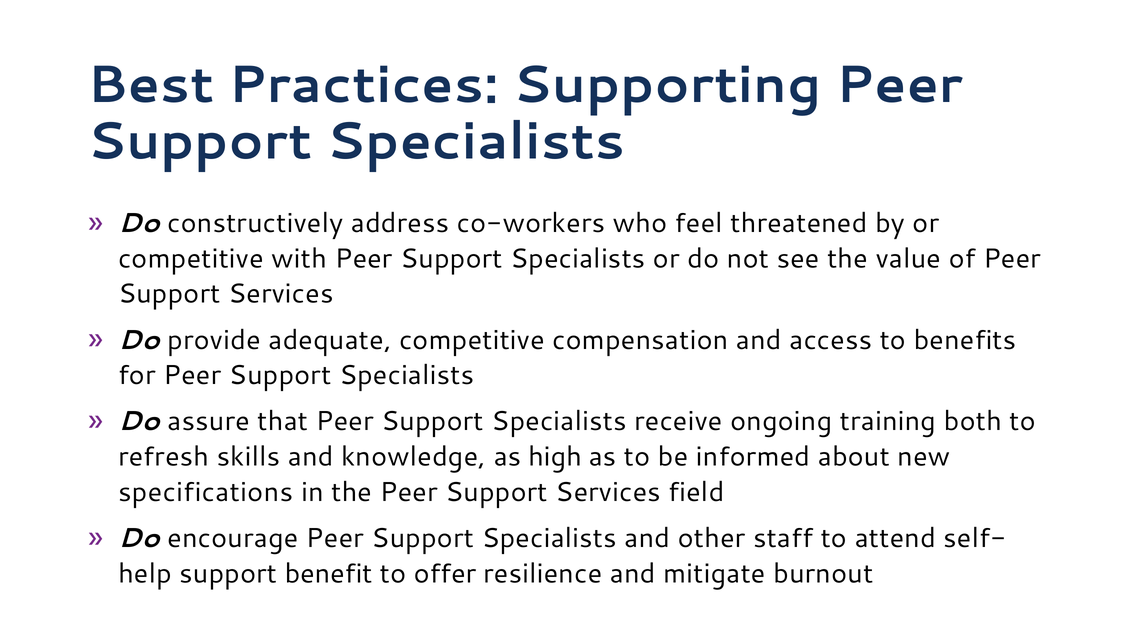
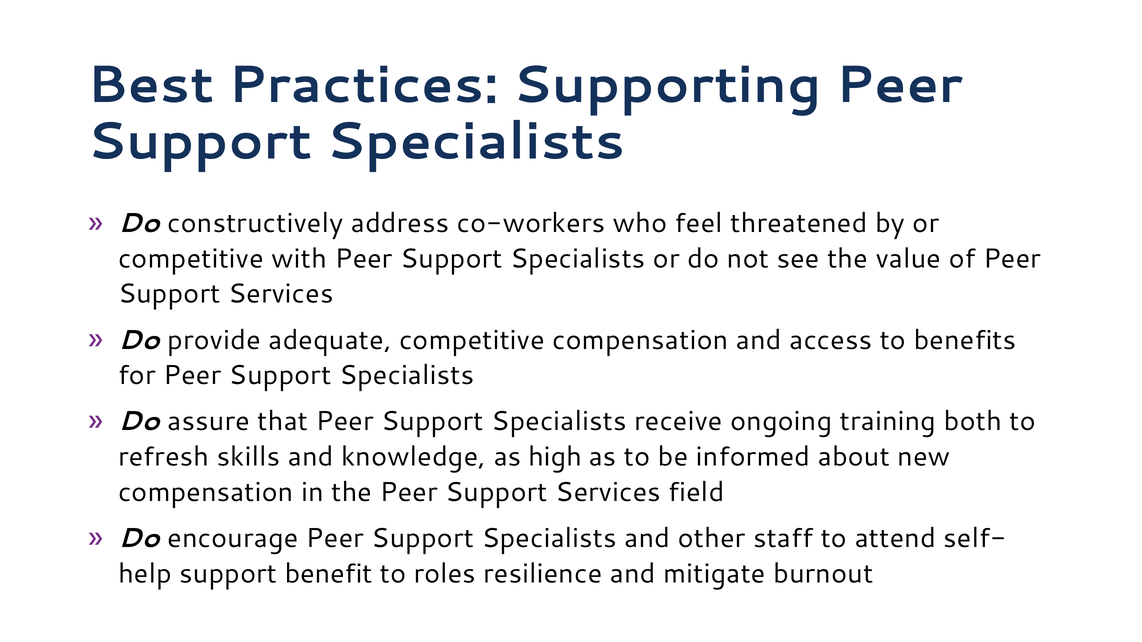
specifications at (206, 492): specifications -> compensation
offer: offer -> roles
